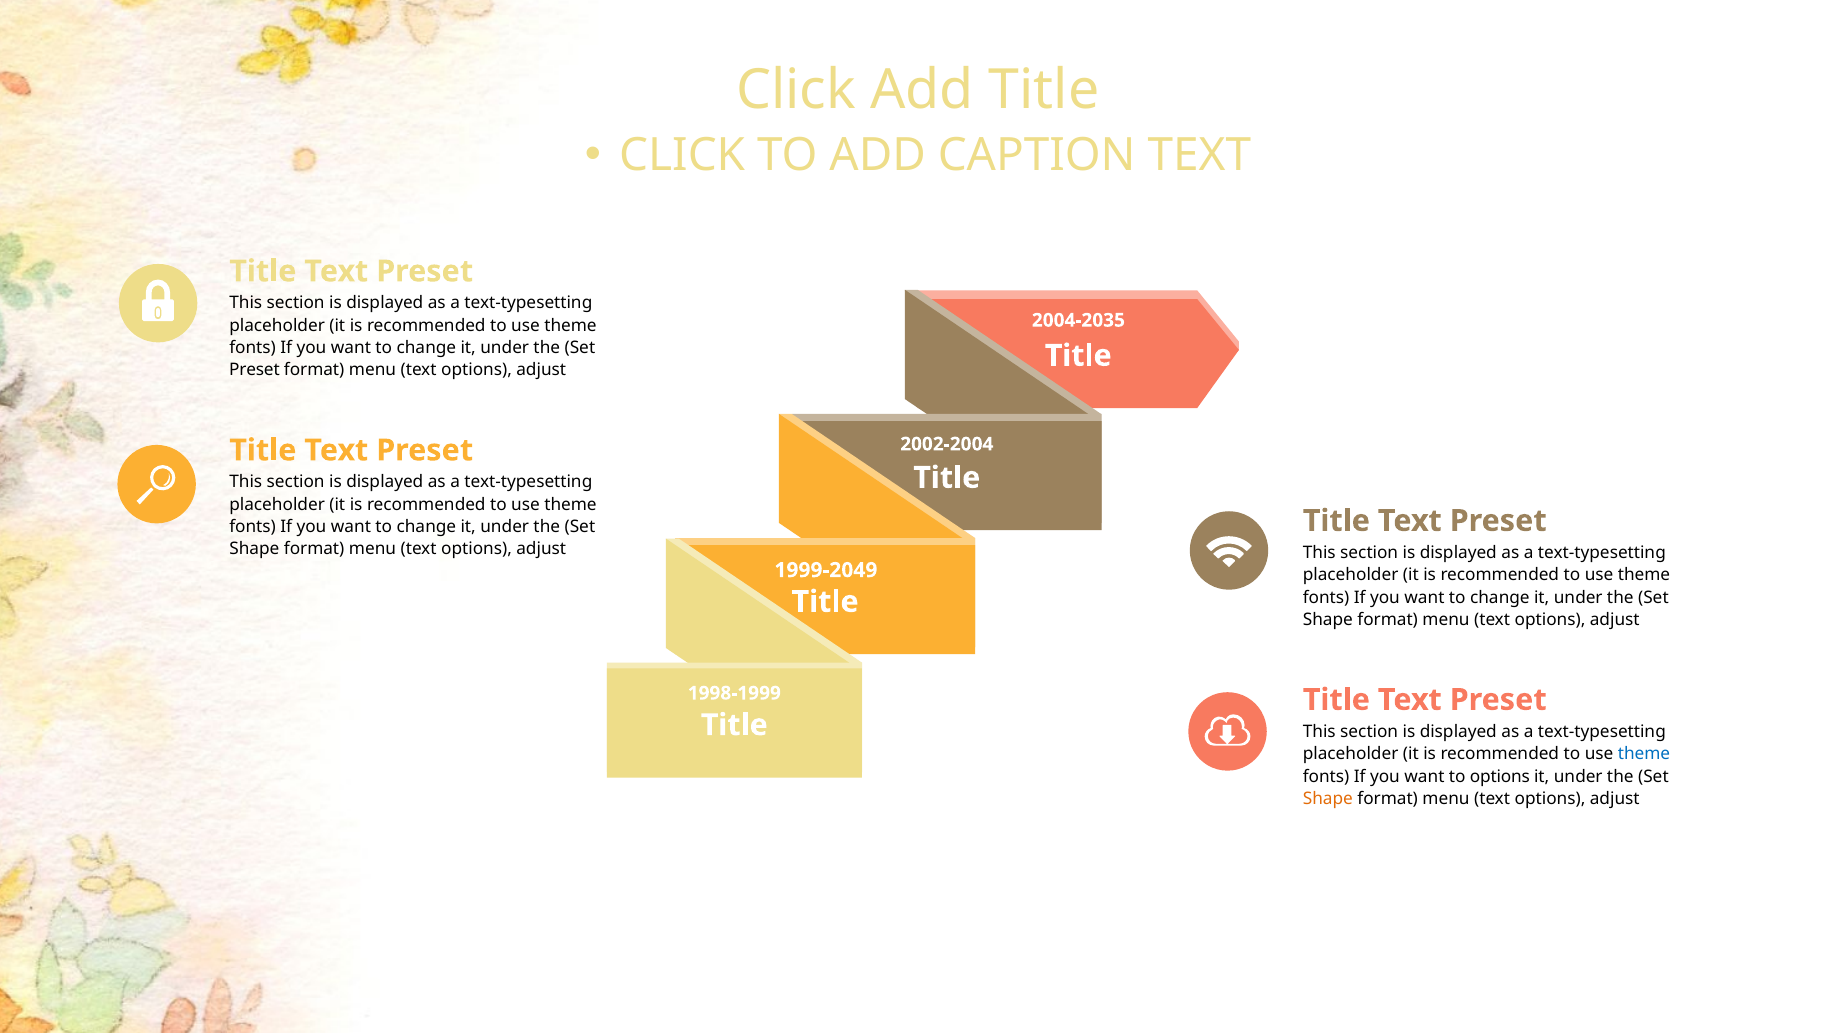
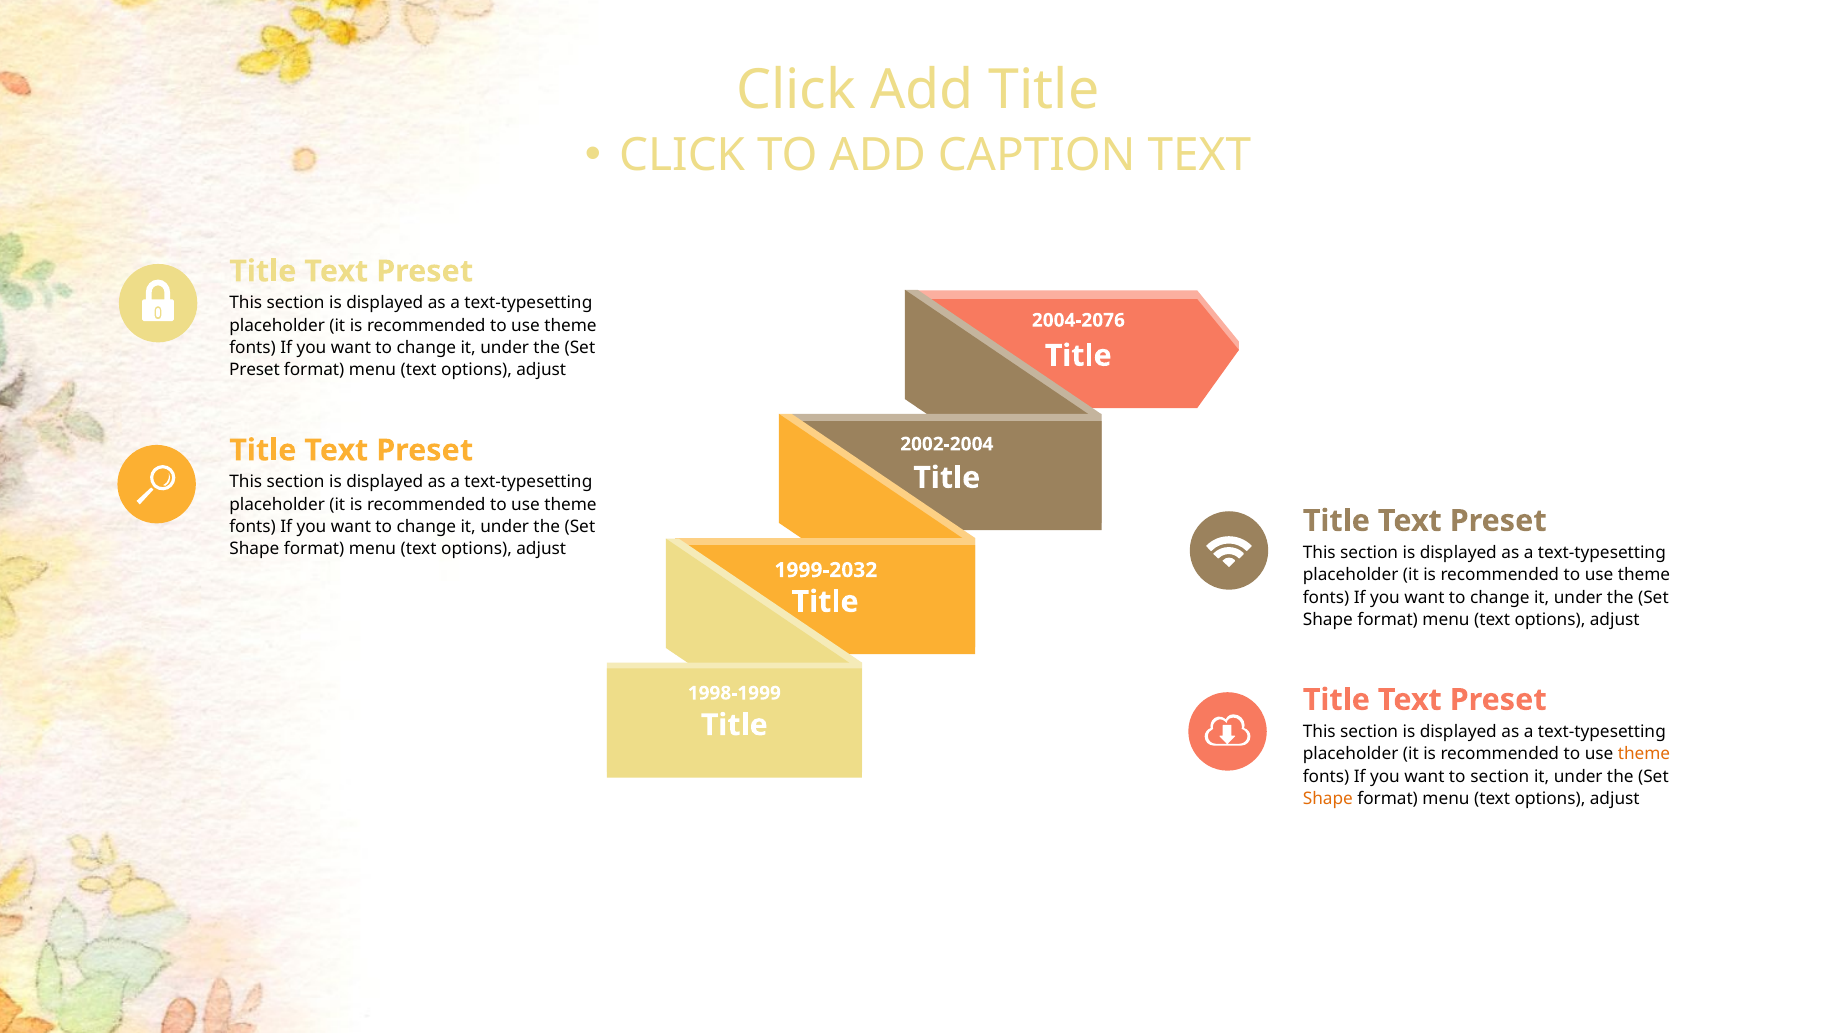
2004-2035: 2004-2035 -> 2004-2076
1999-2049: 1999-2049 -> 1999-2032
theme at (1644, 754) colour: blue -> orange
to options: options -> section
